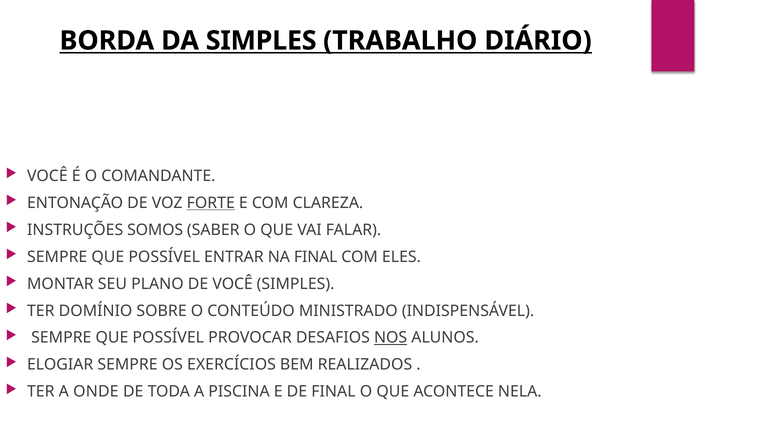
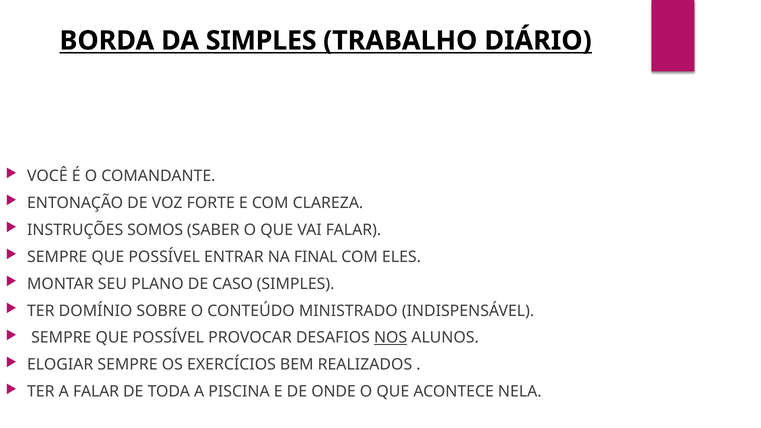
FORTE underline: present -> none
DE VOCÊ: VOCÊ -> CASO
A ONDE: ONDE -> FALAR
DE FINAL: FINAL -> ONDE
